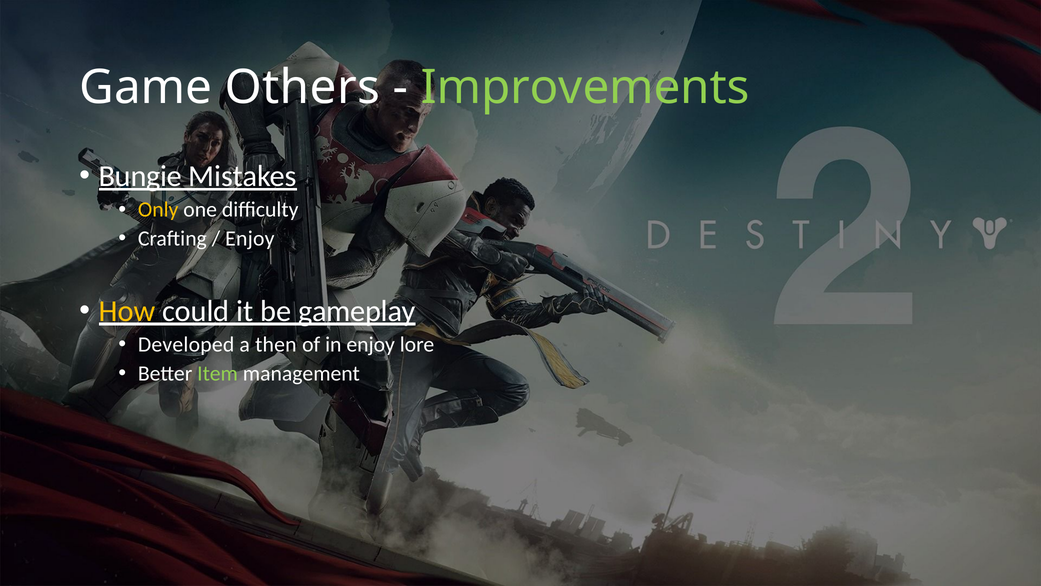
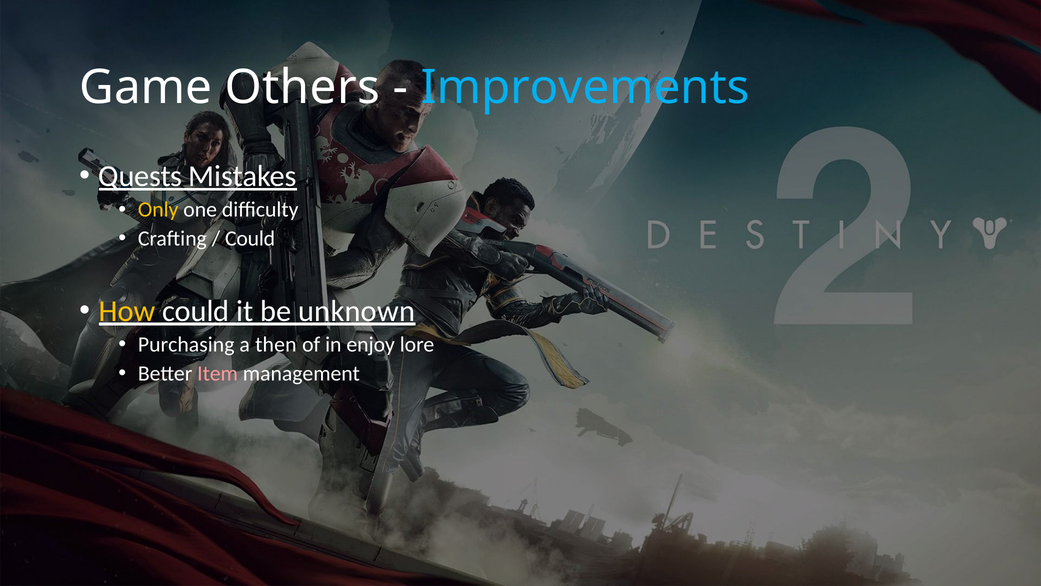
Improvements colour: light green -> light blue
Bungie: Bungie -> Quests
Enjoy at (250, 238): Enjoy -> Could
gameplay: gameplay -> unknown
Developed: Developed -> Purchasing
Item colour: light green -> pink
